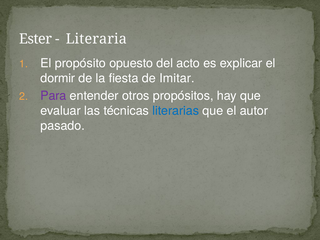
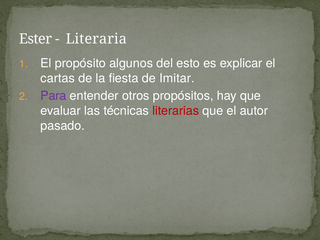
opuesto: opuesto -> algunos
acto: acto -> esto
dormir: dormir -> cartas
literarias colour: blue -> red
